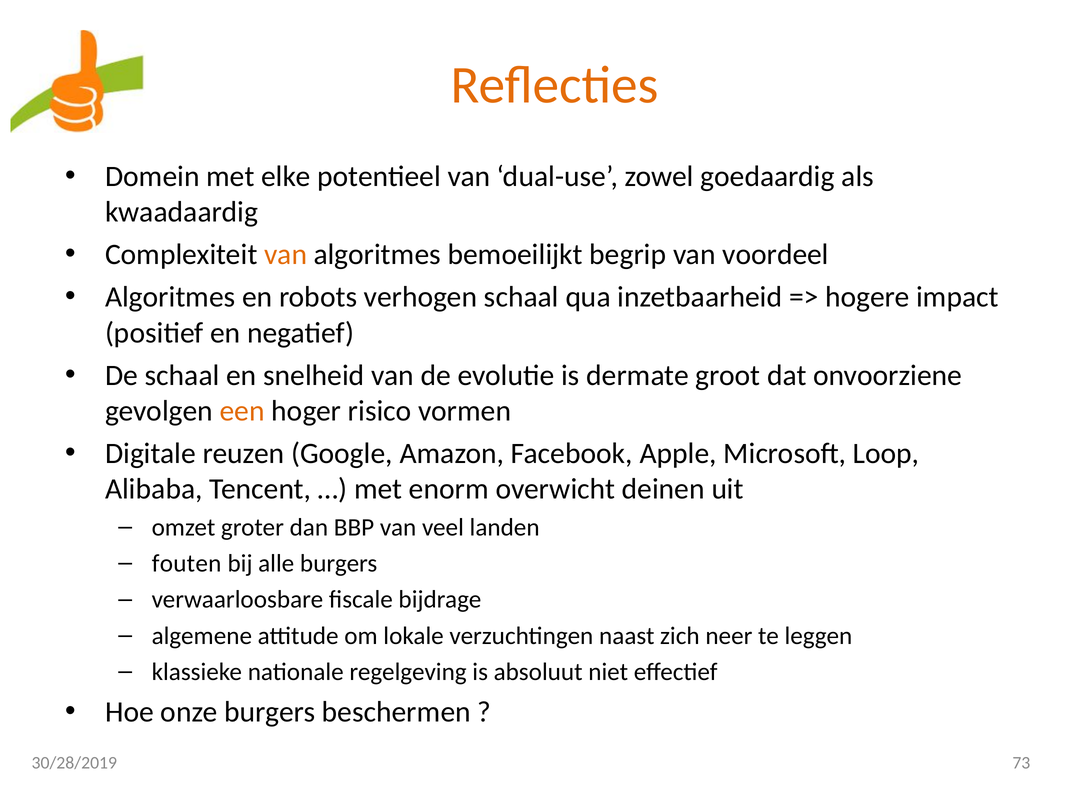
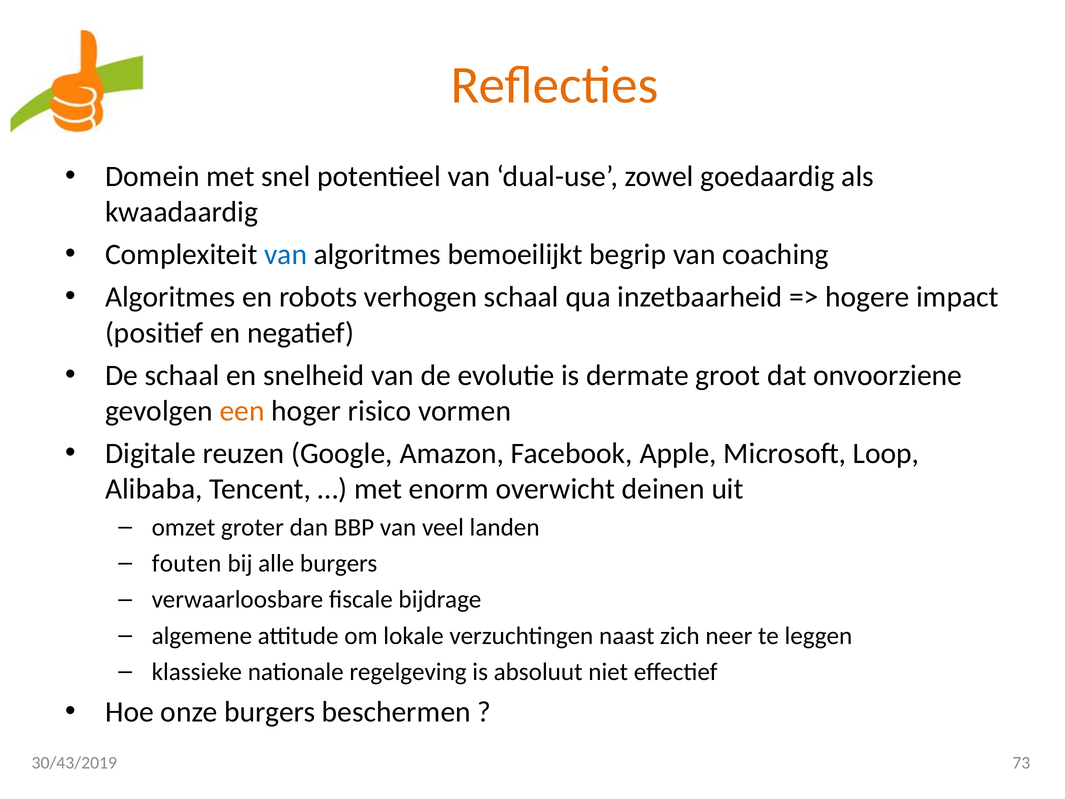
elke: elke -> snel
van at (286, 255) colour: orange -> blue
voordeel: voordeel -> coaching
30/28/2019: 30/28/2019 -> 30/43/2019
